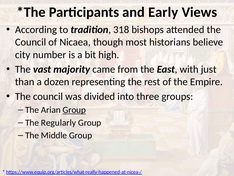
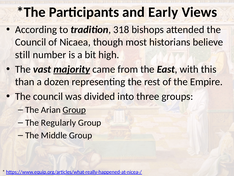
city: city -> still
majority underline: none -> present
just: just -> this
